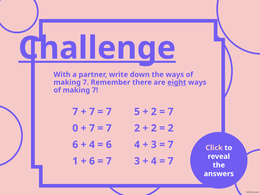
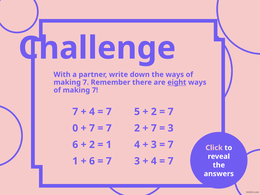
Challenge underline: present -> none
7 at (92, 112): 7 -> 4
2 at (154, 128): 2 -> 7
2 at (171, 128): 2 -> 3
4 at (92, 145): 4 -> 2
6 at (109, 145): 6 -> 1
